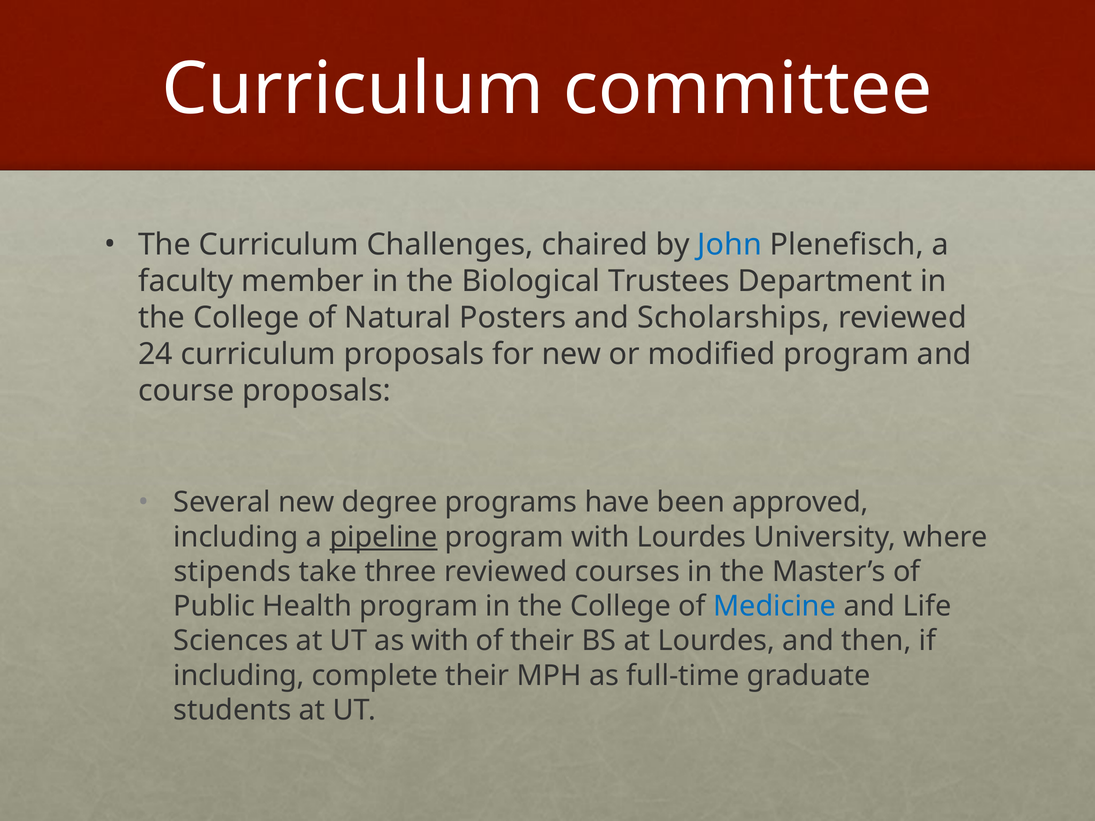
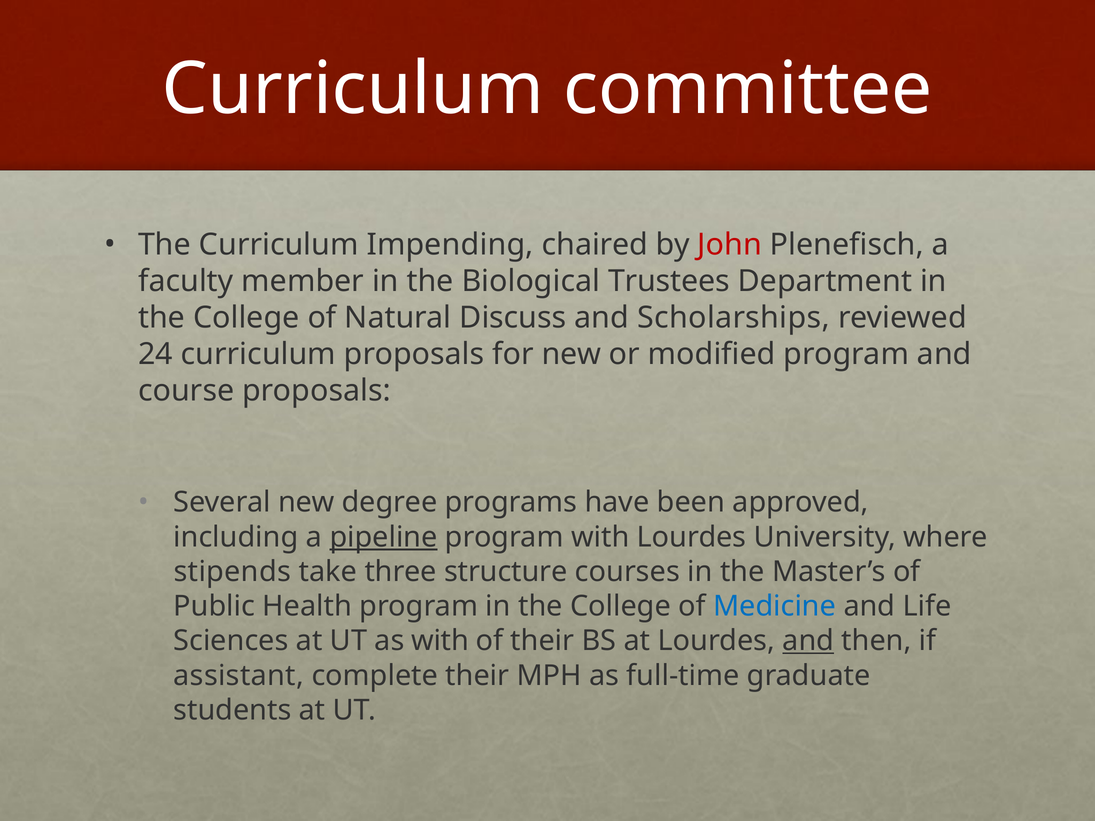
Challenges: Challenges -> Impending
John colour: blue -> red
Posters: Posters -> Discuss
three reviewed: reviewed -> structure
and at (808, 641) underline: none -> present
including at (239, 676): including -> assistant
